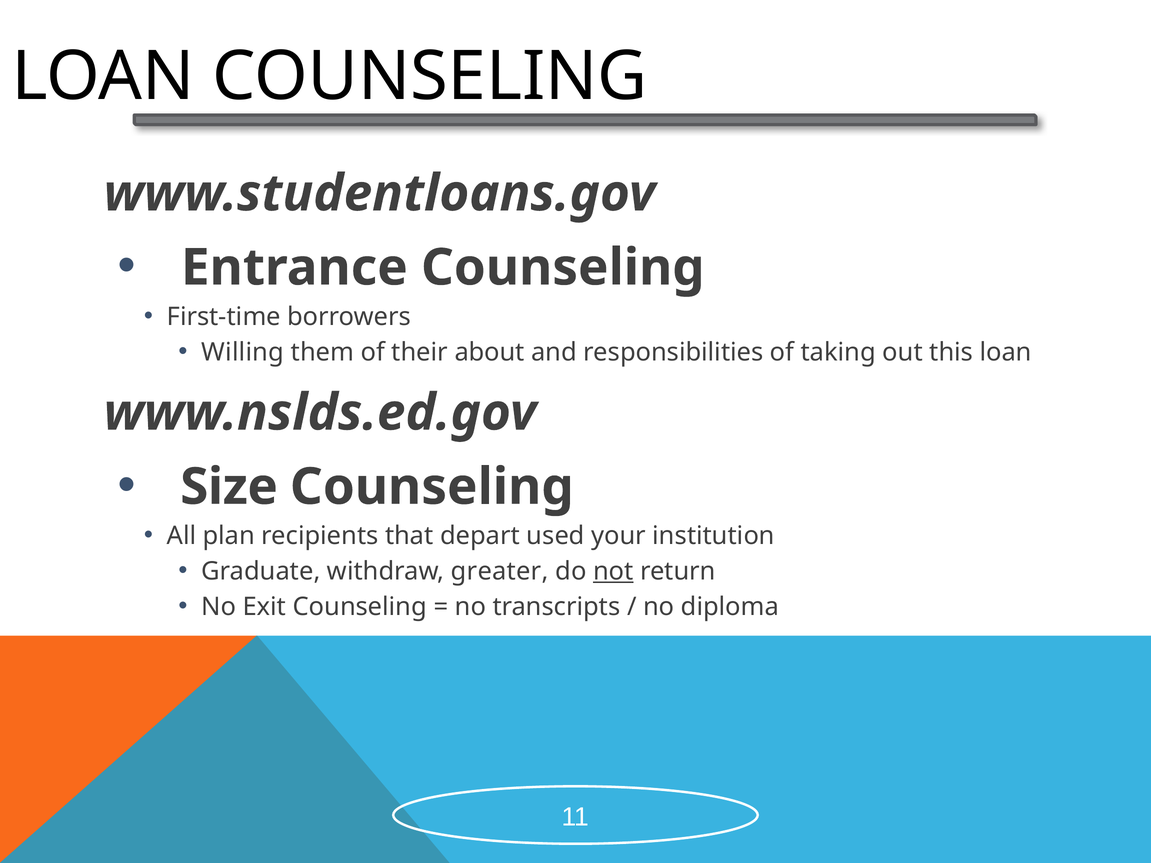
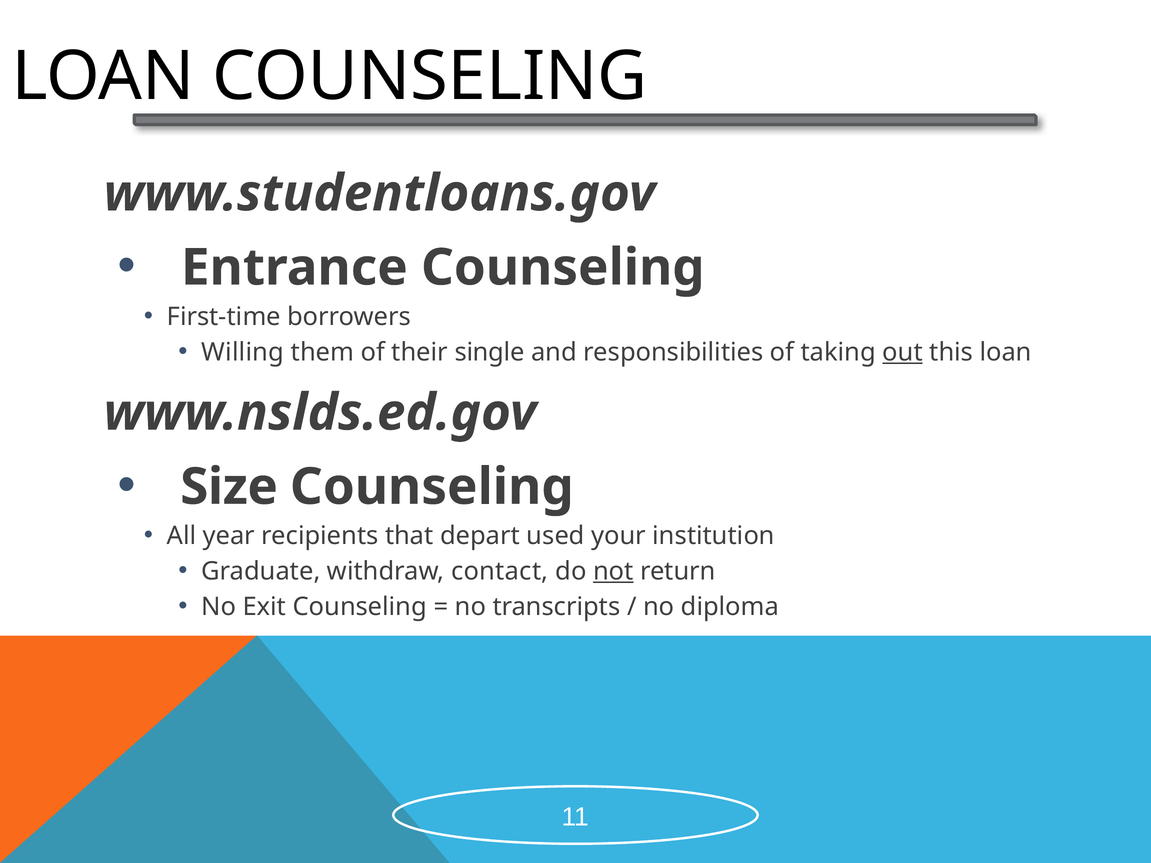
about: about -> single
out underline: none -> present
plan: plan -> year
greater: greater -> contact
